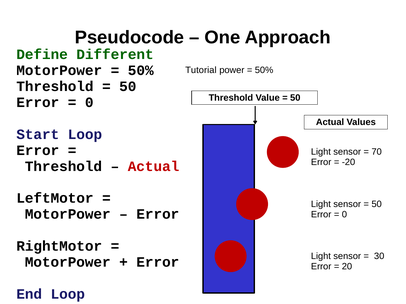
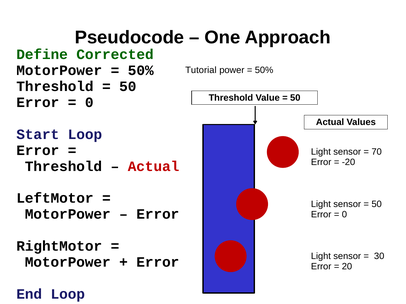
Different: Different -> Corrected
